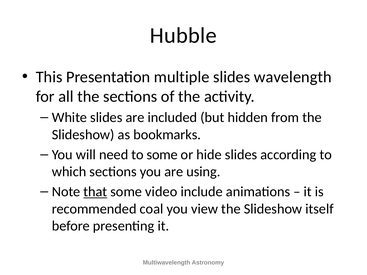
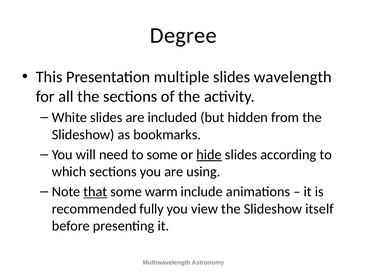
Hubble: Hubble -> Degree
hide underline: none -> present
video: video -> warm
coal: coal -> fully
